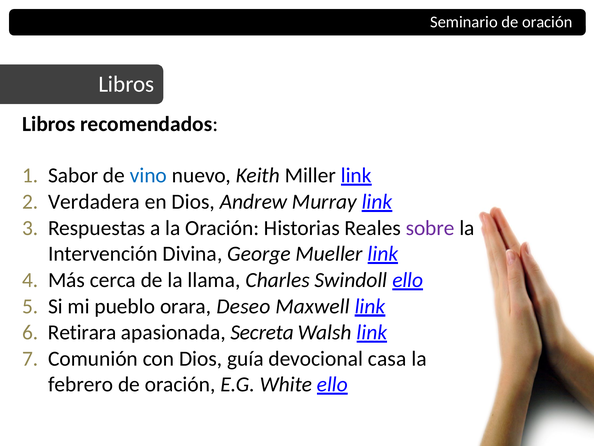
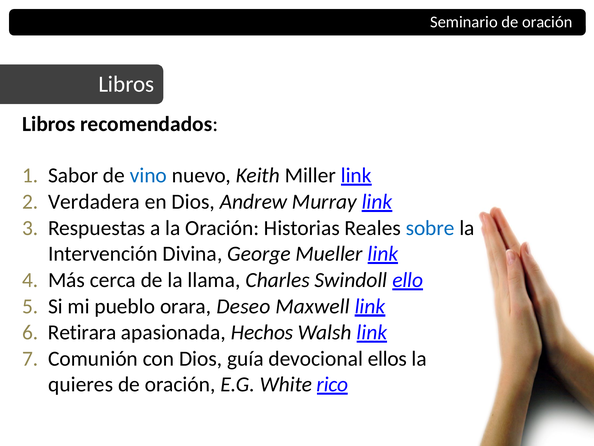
sobre colour: purple -> blue
Secreta: Secreta -> Hechos
casa: casa -> ellos
febrero: febrero -> quieres
White ello: ello -> rico
